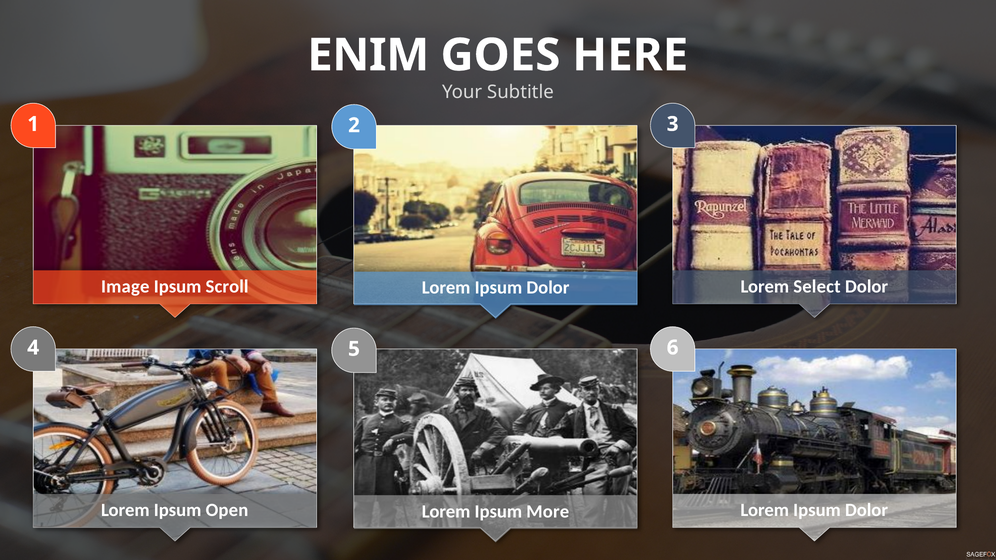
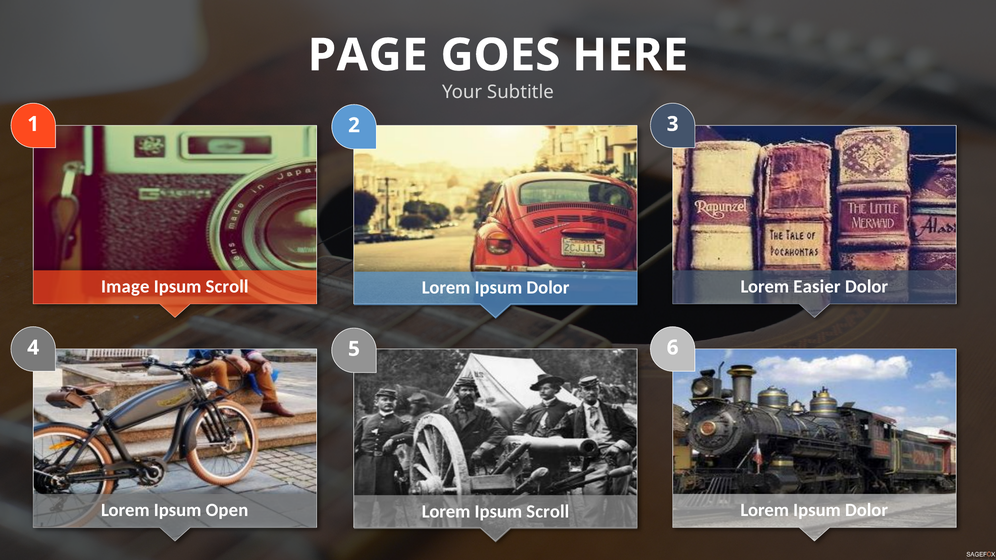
ENIM: ENIM -> PAGE
Select: Select -> Easier
Lorem Ipsum More: More -> Scroll
